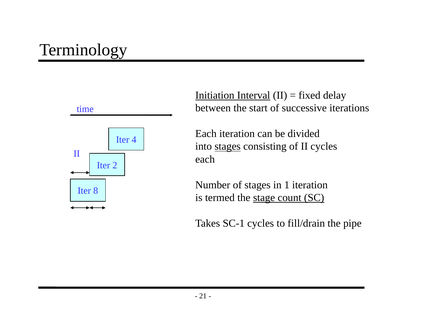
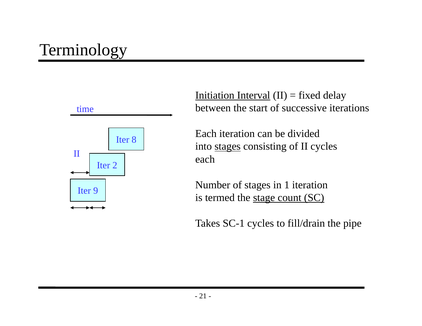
4: 4 -> 8
8: 8 -> 9
